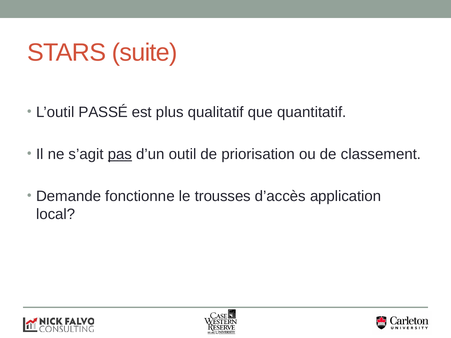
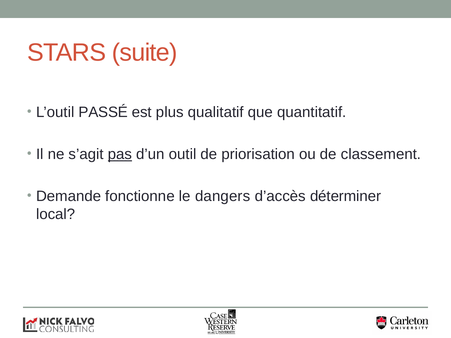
trousses: trousses -> dangers
application: application -> déterminer
